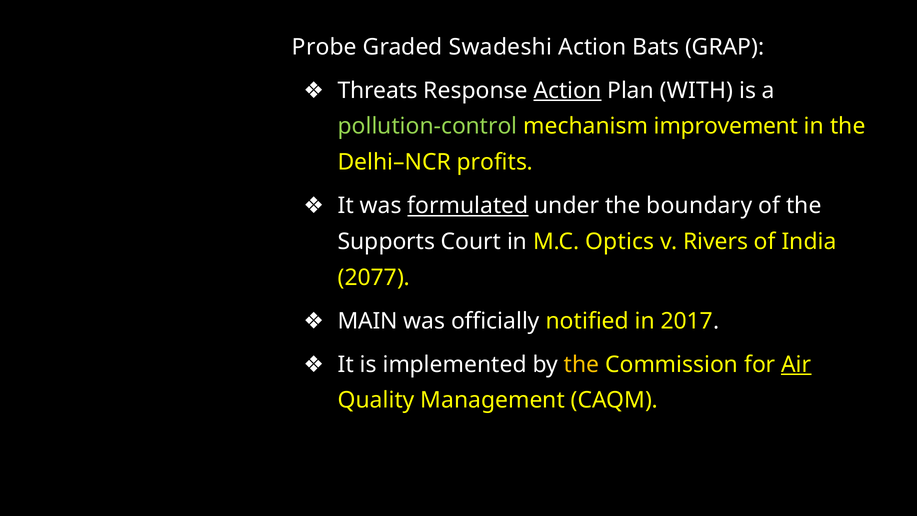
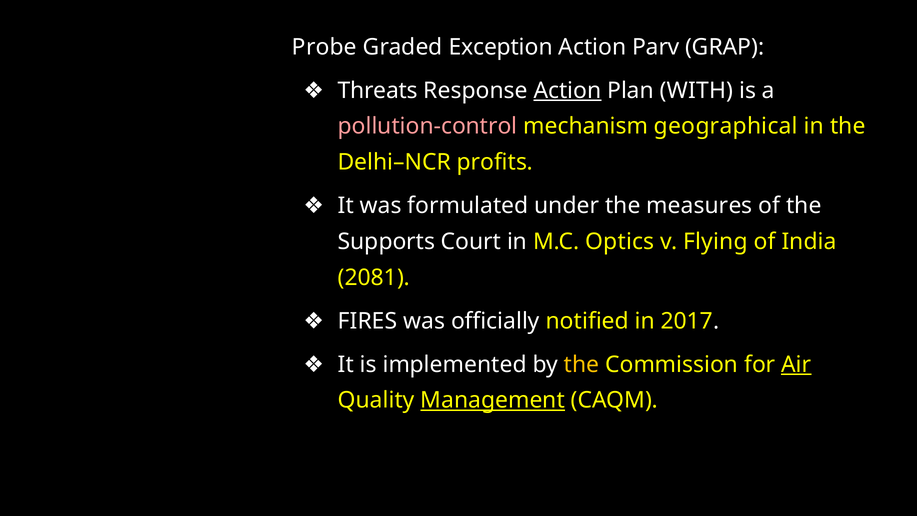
Swadeshi: Swadeshi -> Exception
Bats: Bats -> Parv
pollution-control colour: light green -> pink
improvement: improvement -> geographical
formulated underline: present -> none
boundary: boundary -> measures
Rivers: Rivers -> Flying
2077: 2077 -> 2081
MAIN: MAIN -> FIRES
Management underline: none -> present
